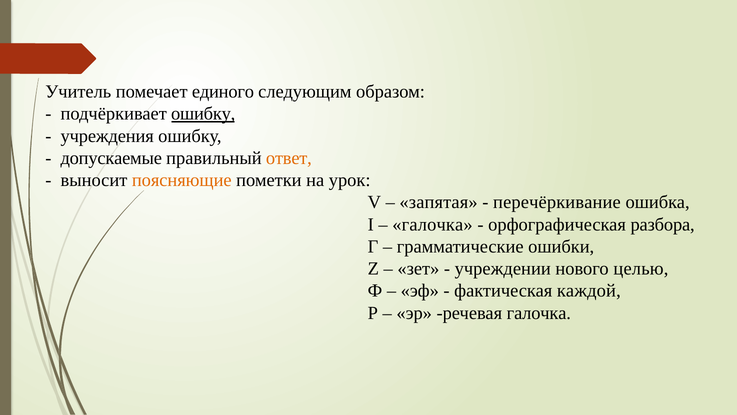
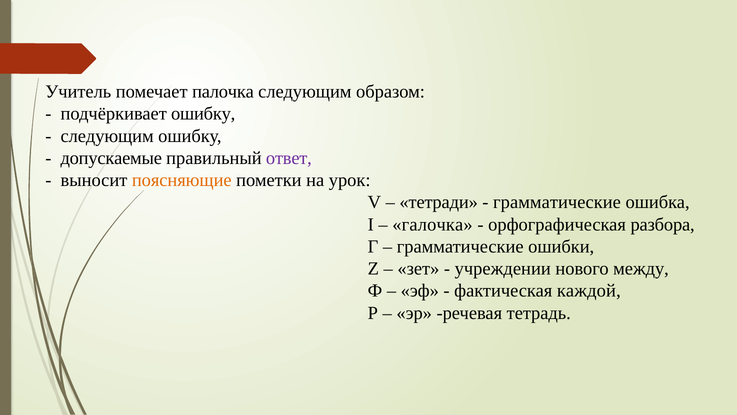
единого: единого -> палочка
ошибку at (203, 114) underline: present -> none
учреждения at (107, 136): учреждения -> следующим
ответ colour: orange -> purple
запятая: запятая -> тетради
перечёркивание at (557, 202): перечёркивание -> грамматические
целью: целью -> между
речевая галочка: галочка -> тетрадь
